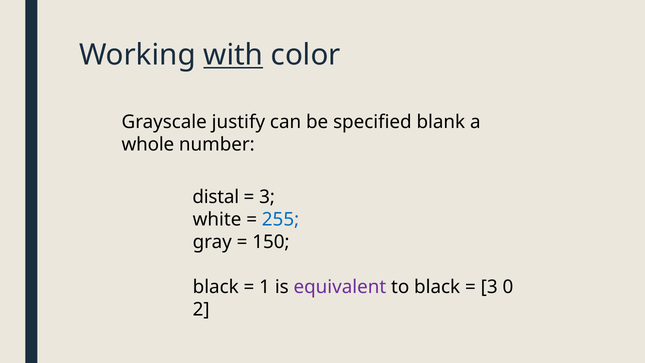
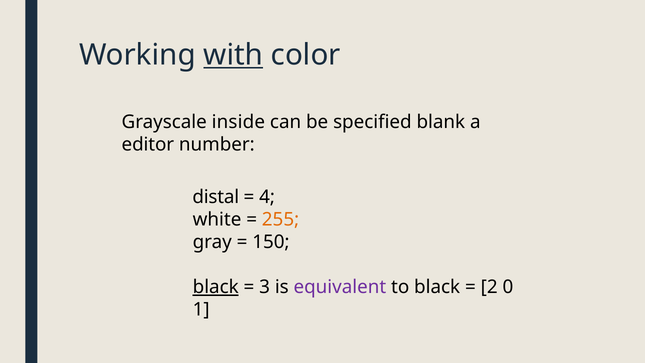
justify: justify -> inside
whole: whole -> editor
3 at (267, 197): 3 -> 4
255 colour: blue -> orange
black at (216, 287) underline: none -> present
1: 1 -> 3
3 at (489, 287): 3 -> 2
2: 2 -> 1
